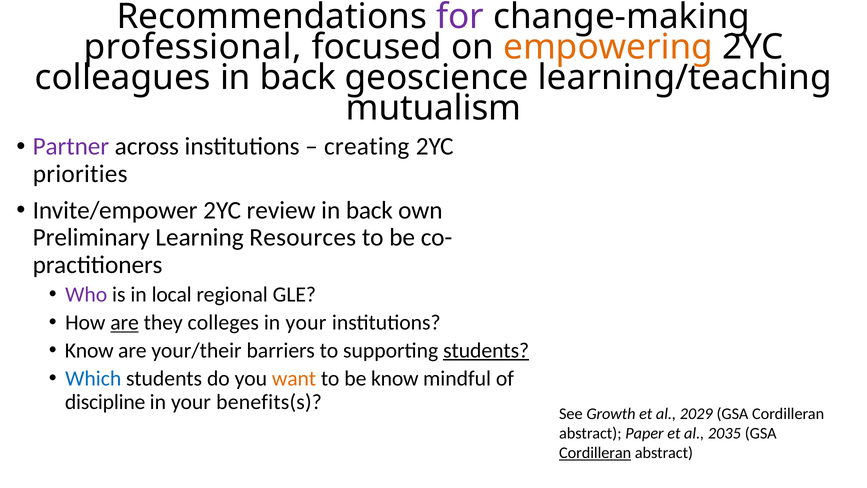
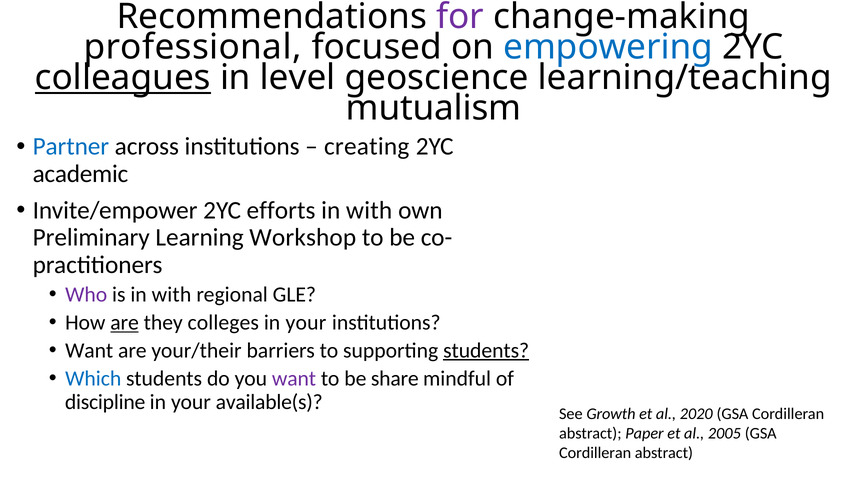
empowering colour: orange -> blue
colleagues underline: none -> present
back at (298, 78): back -> level
Partner colour: purple -> blue
priorities: priorities -> academic
review: review -> efforts
back at (369, 210): back -> with
Resources: Resources -> Workshop
is in local: local -> with
Know at (89, 350): Know -> Want
want at (294, 378) colour: orange -> purple
be know: know -> share
benefits(s: benefits(s -> available(s
2029: 2029 -> 2020
2035: 2035 -> 2005
Cordilleran at (595, 453) underline: present -> none
